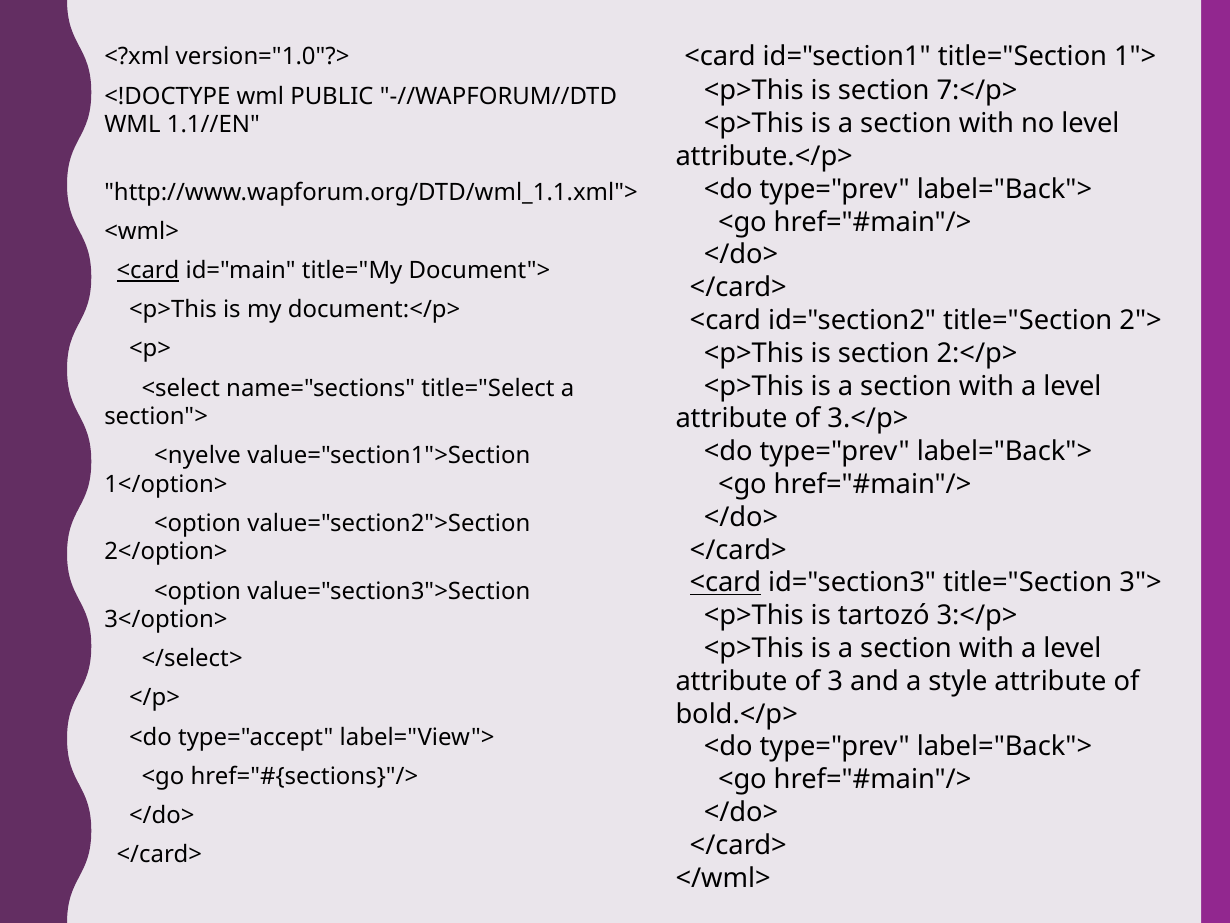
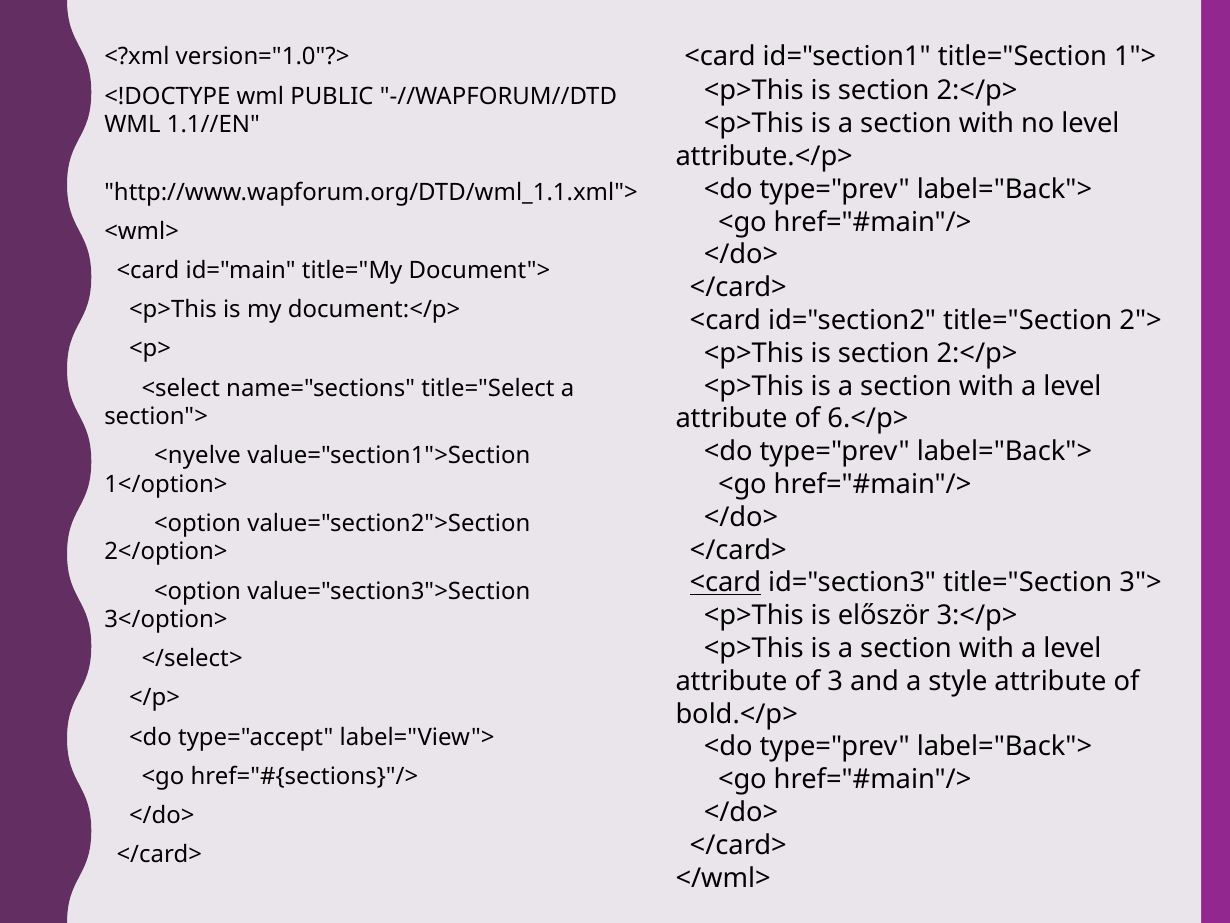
7:</p> at (977, 91): 7:</p> -> 2:</p>
<card at (148, 270) underline: present -> none
3.</p>: 3.</p> -> 6.</p>
tartozó: tartozó -> először
